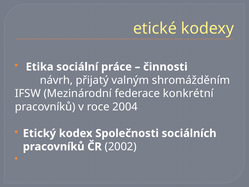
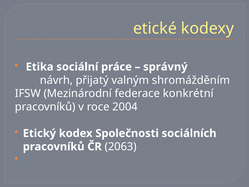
činnosti: činnosti -> správný
2002: 2002 -> 2063
